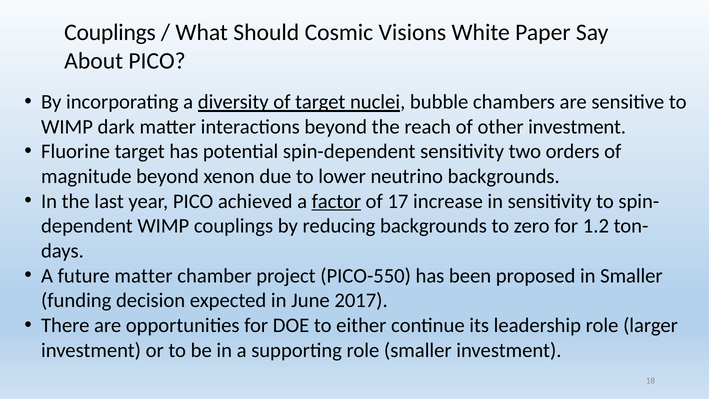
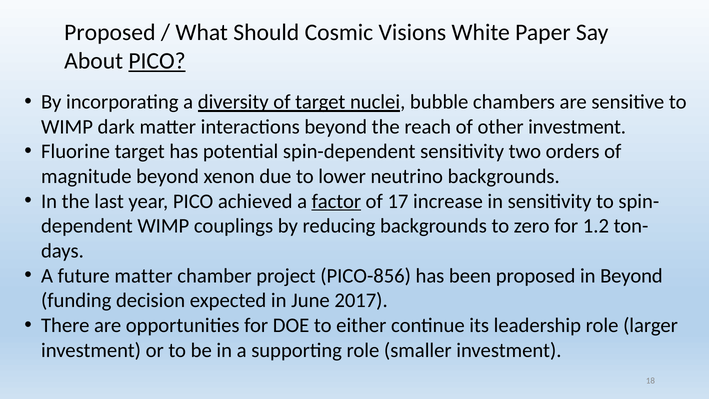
Couplings at (110, 33): Couplings -> Proposed
PICO at (157, 61) underline: none -> present
PICO-550: PICO-550 -> PICO-856
in Smaller: Smaller -> Beyond
